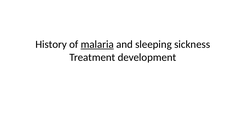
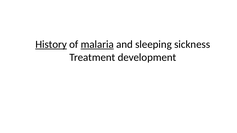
History underline: none -> present
